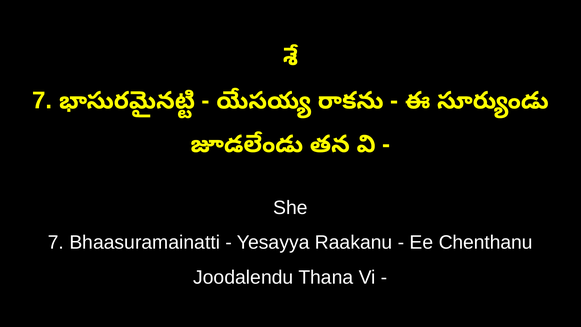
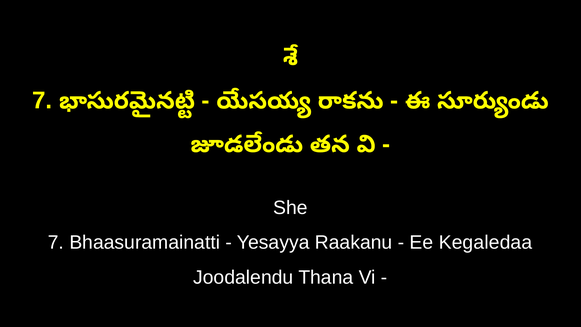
Chenthanu: Chenthanu -> Kegaledaa
